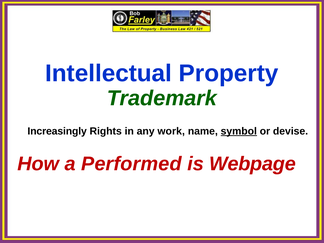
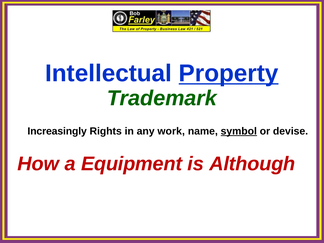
Property underline: none -> present
Performed: Performed -> Equipment
Webpage: Webpage -> Although
